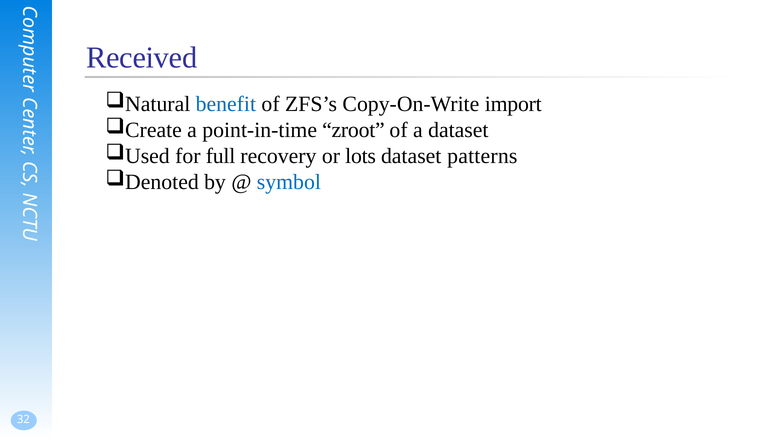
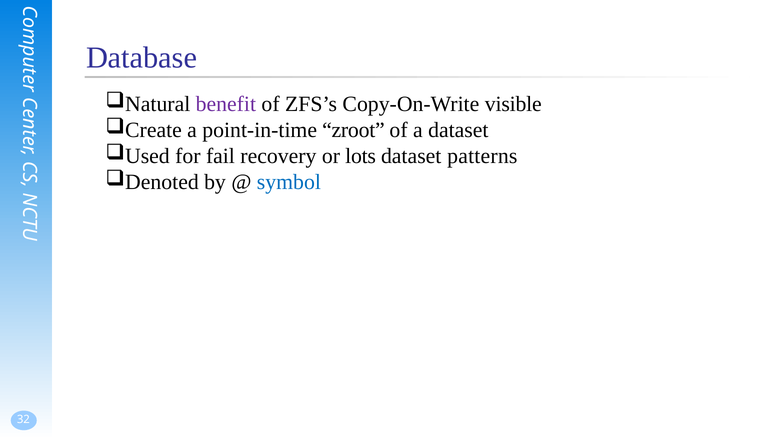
Received: Received -> Database
benefit colour: blue -> purple
import: import -> visible
full: full -> fail
